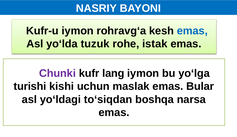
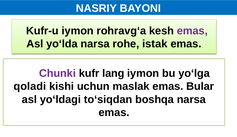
emas at (192, 31) colour: blue -> purple
yo‘lda tuzuk: tuzuk -> narsa
turishi: turishi -> qoladi
